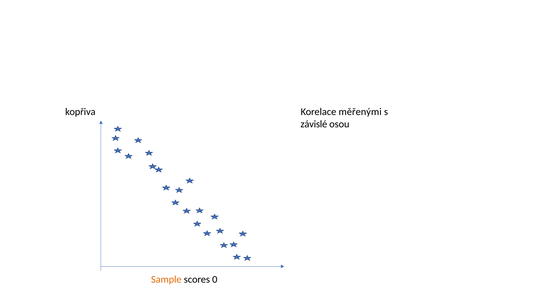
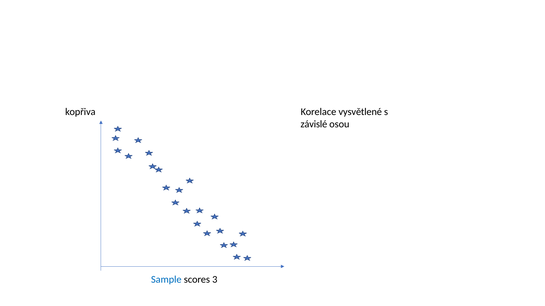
měřenými: měřenými -> vysvětlené
Sample colour: orange -> blue
0: 0 -> 3
